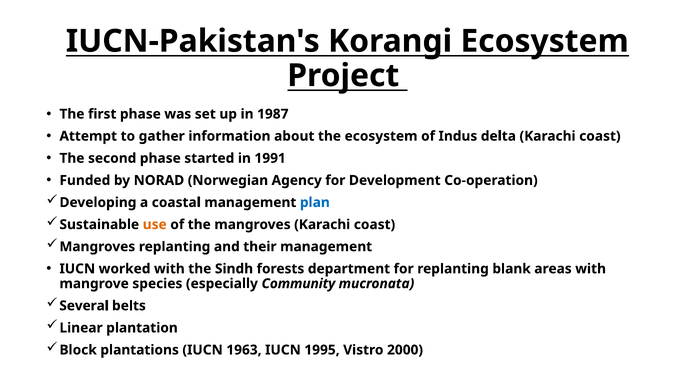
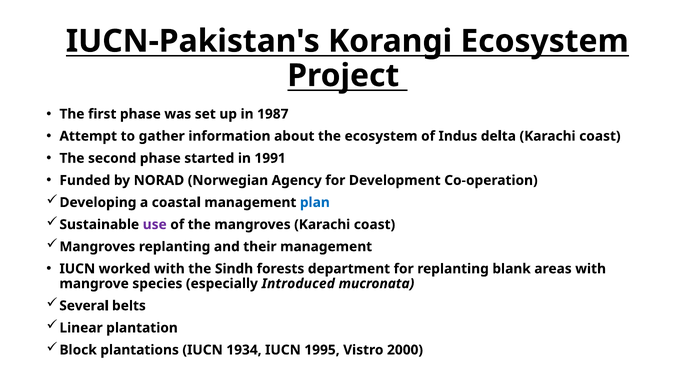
use colour: orange -> purple
Community: Community -> Introduced
1963: 1963 -> 1934
